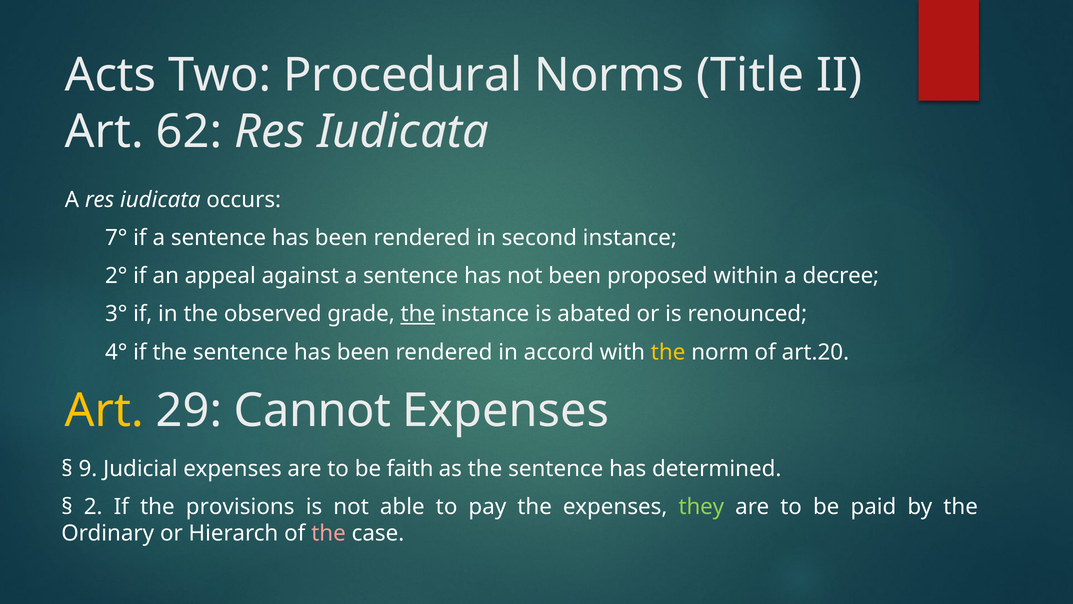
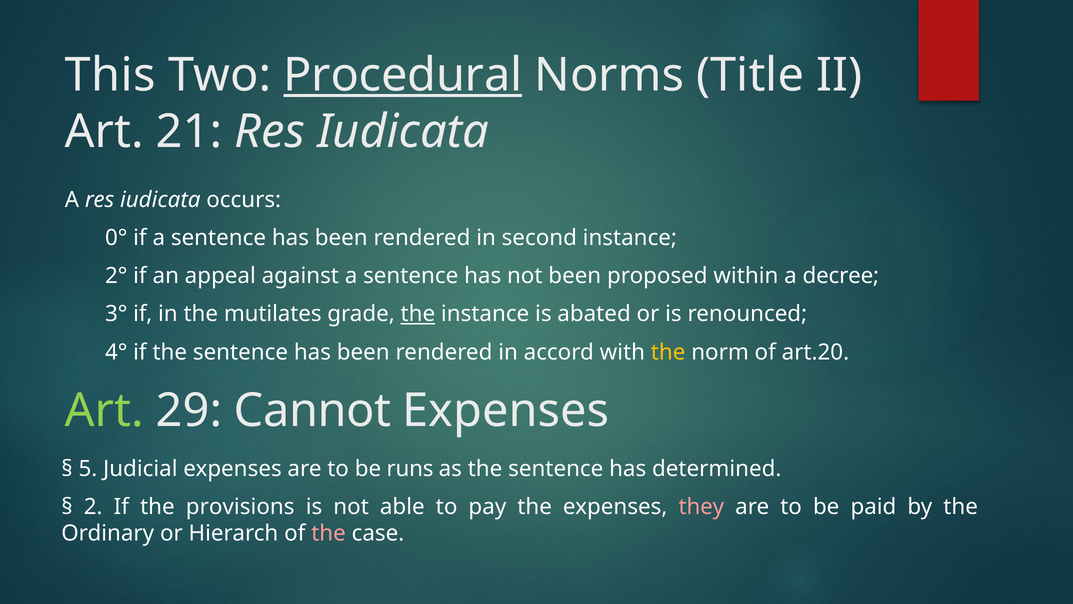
Acts: Acts -> This
Procedural underline: none -> present
62: 62 -> 21
7°: 7° -> 0°
observed: observed -> mutilates
Art at (104, 411) colour: yellow -> light green
9: 9 -> 5
faith: faith -> runs
they colour: light green -> pink
